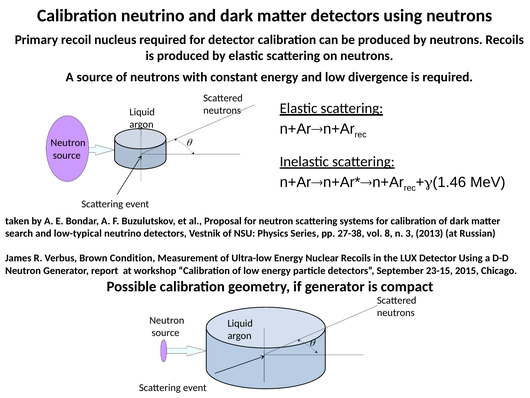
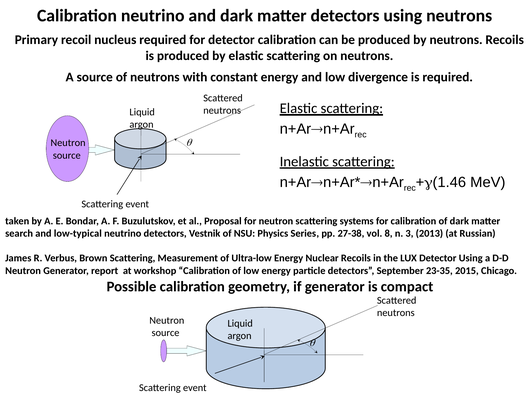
Brown Condition: Condition -> Scattering
23-15: 23-15 -> 23-35
